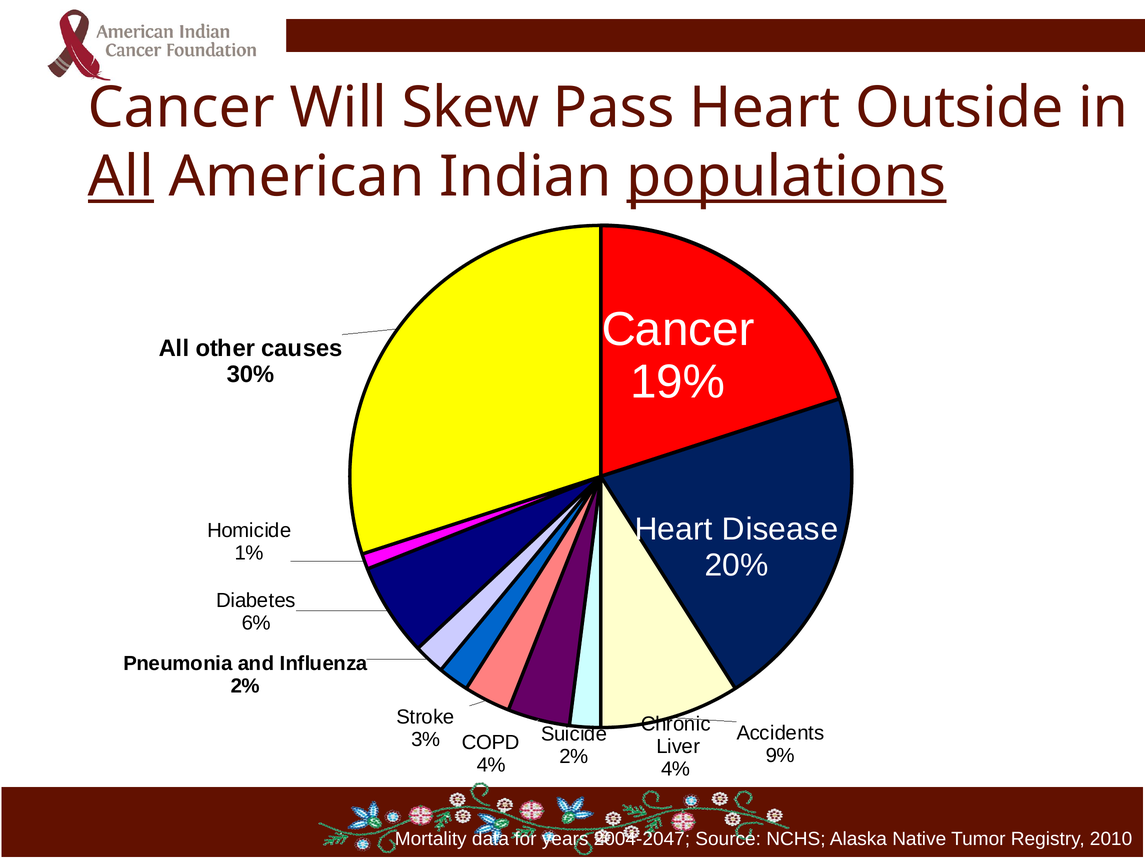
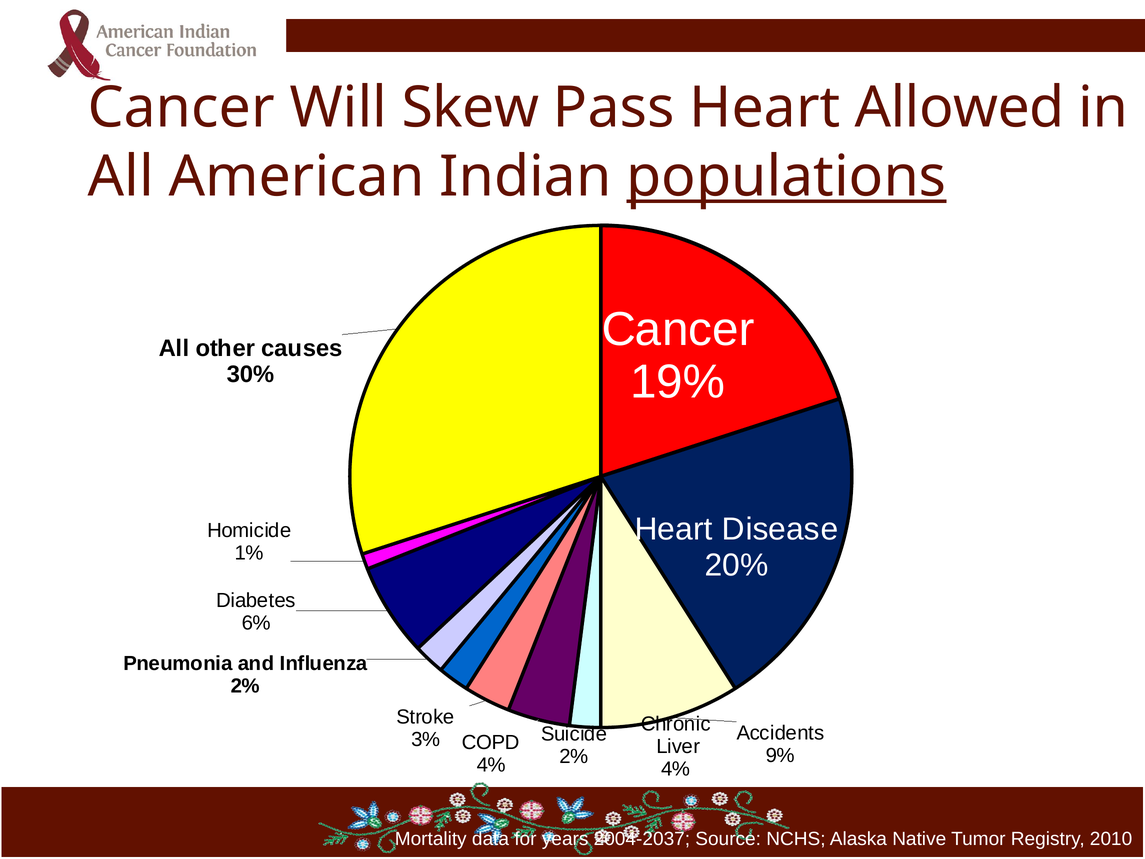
Outside: Outside -> Allowed
All at (121, 177) underline: present -> none
2004-2047: 2004-2047 -> 2004-2037
